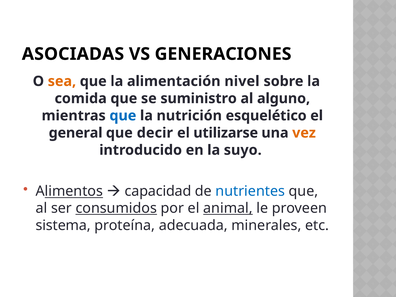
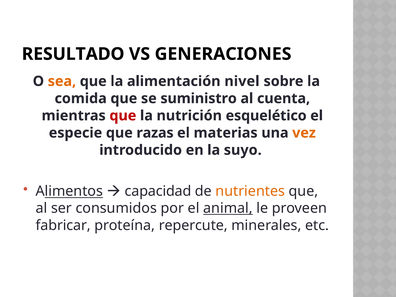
ASOCIADAS: ASOCIADAS -> RESULTADO
alguno: alguno -> cuenta
que at (123, 116) colour: blue -> red
general: general -> especie
decir: decir -> razas
utilizarse: utilizarse -> materias
nutrientes colour: blue -> orange
consumidos underline: present -> none
sistema: sistema -> fabricar
adecuada: adecuada -> repercute
